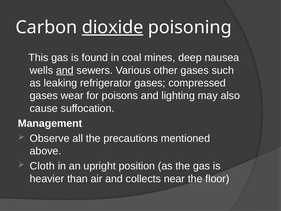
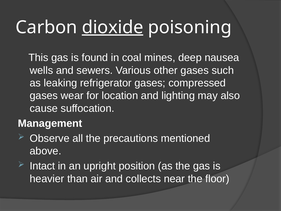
and at (65, 70) underline: present -> none
poisons: poisons -> location
Cloth: Cloth -> Intact
